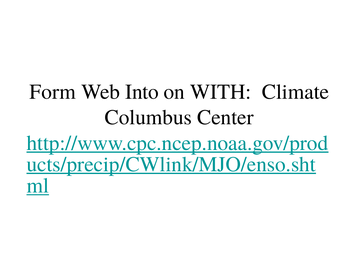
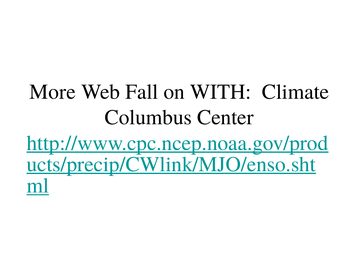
Form: Form -> More
Into: Into -> Fall
